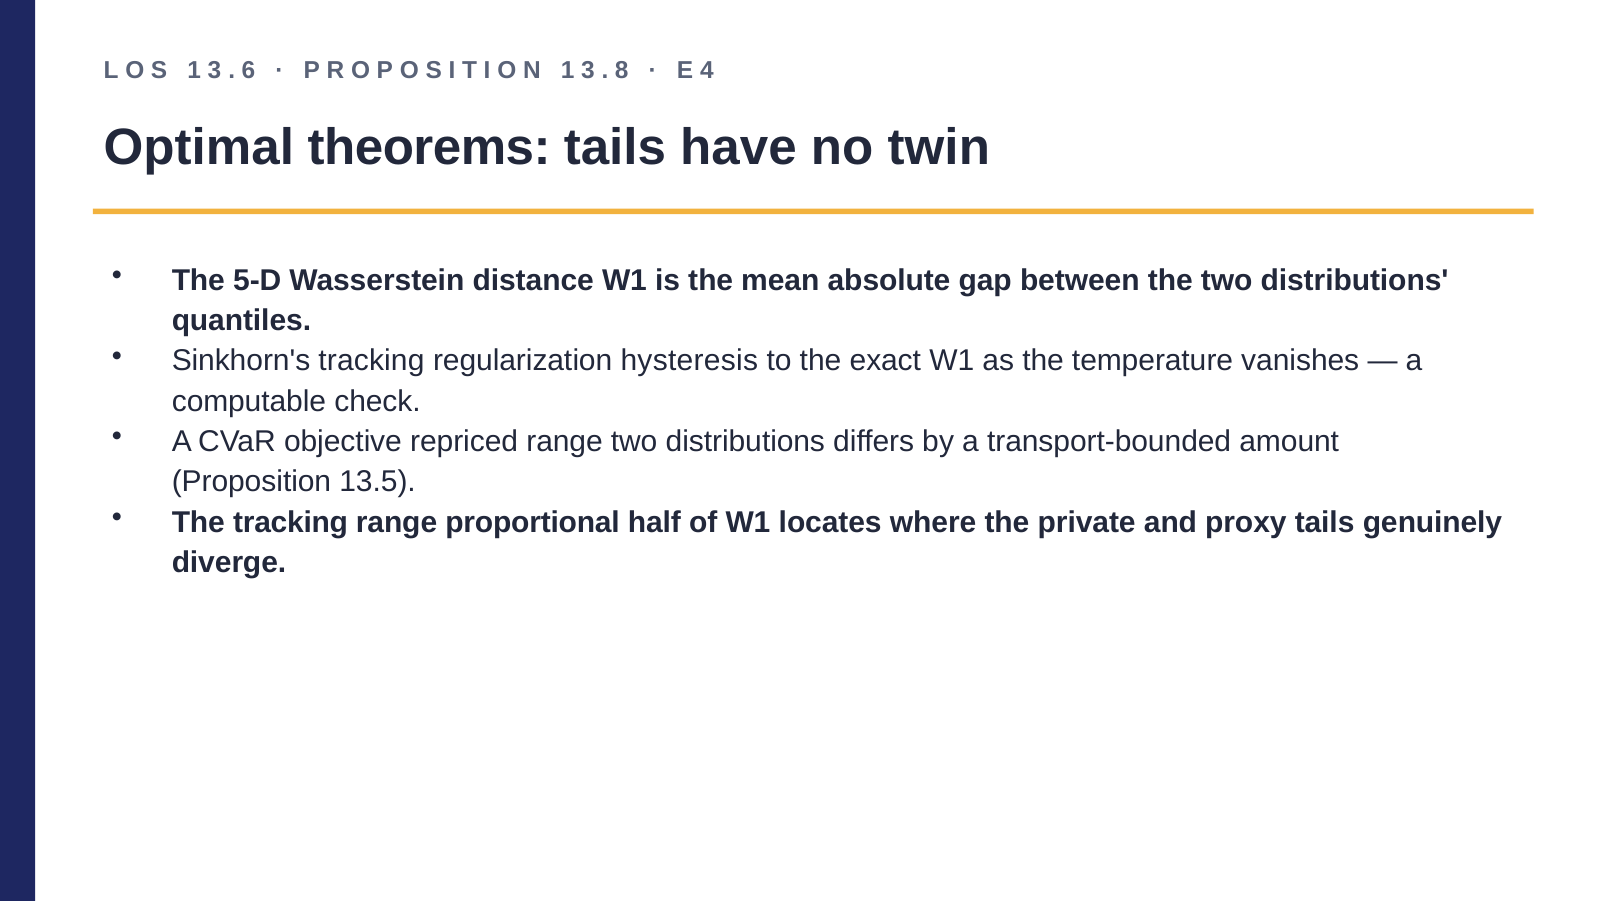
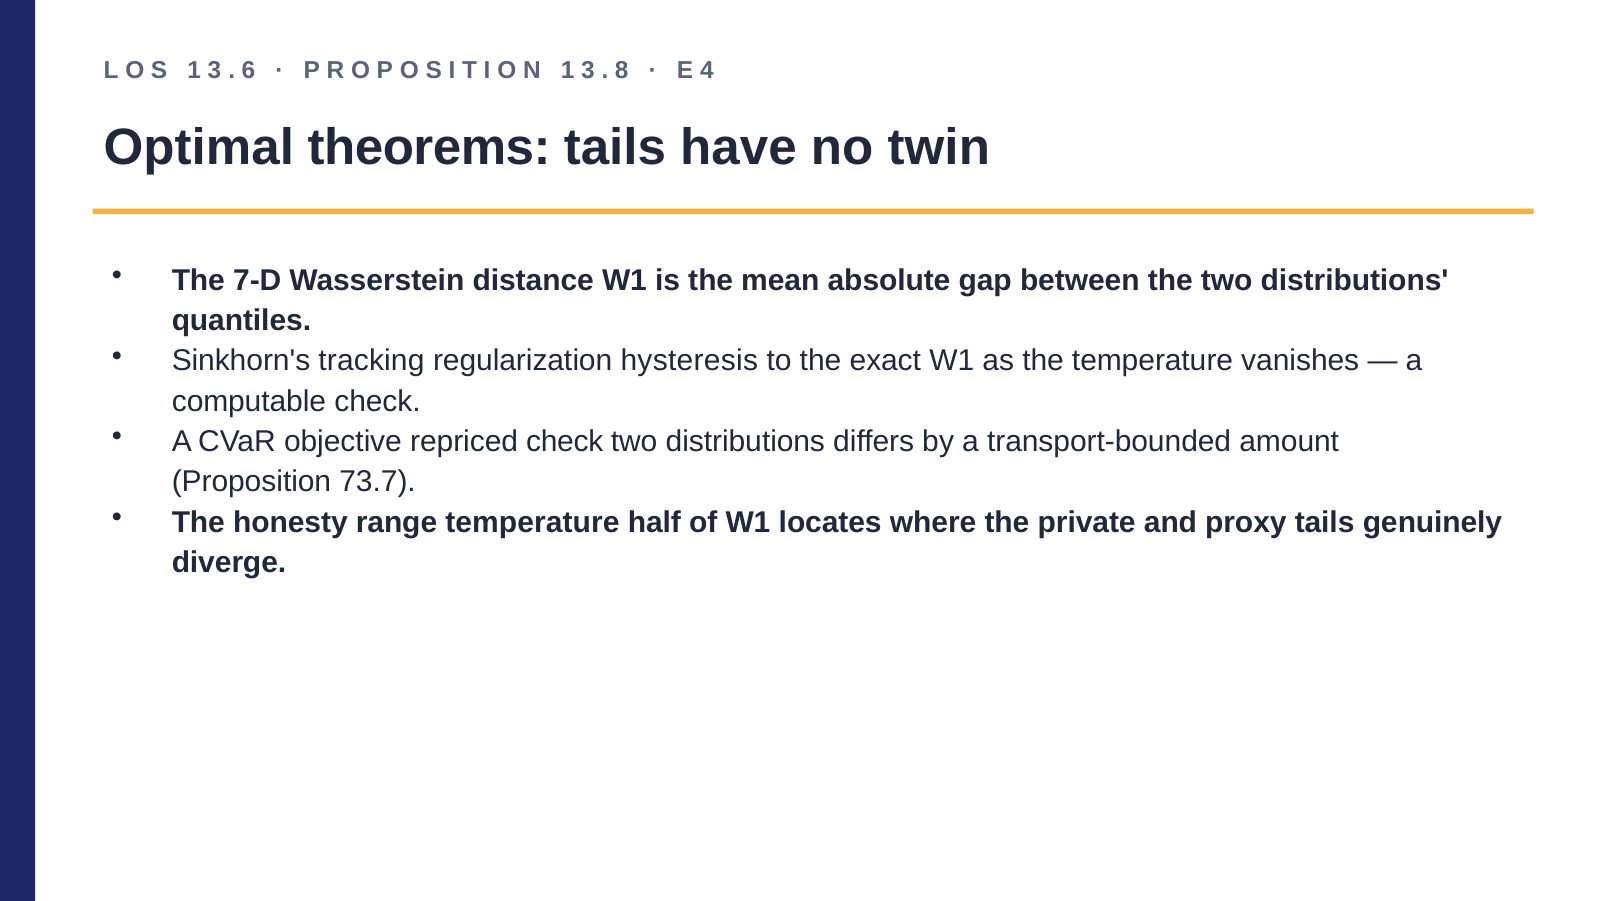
5-D: 5-D -> 7-D
repriced range: range -> check
13.5: 13.5 -> 73.7
The tracking: tracking -> honesty
range proportional: proportional -> temperature
